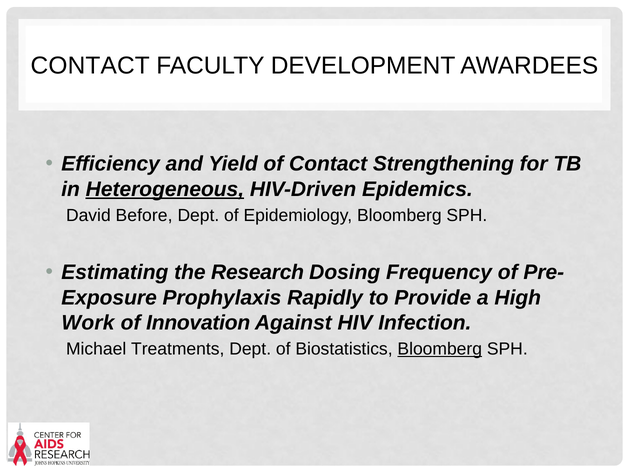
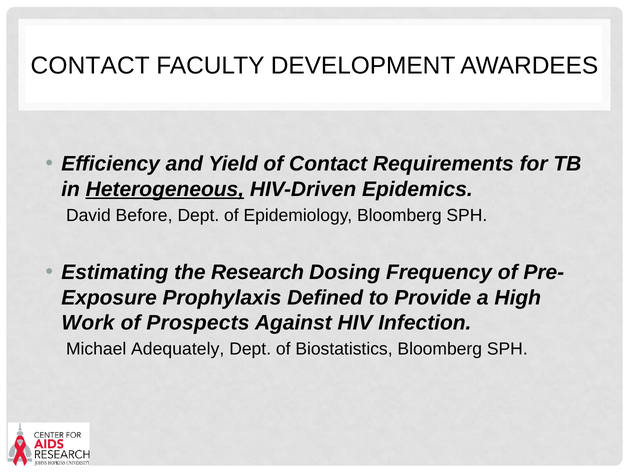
Strengthening: Strengthening -> Requirements
Rapidly: Rapidly -> Defined
Innovation: Innovation -> Prospects
Treatments: Treatments -> Adequately
Bloomberg at (440, 349) underline: present -> none
